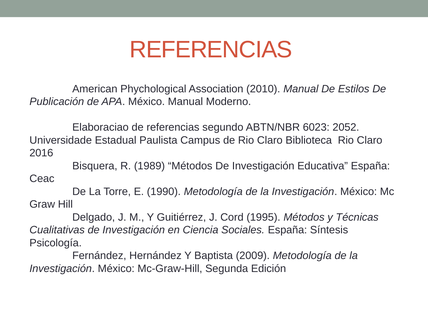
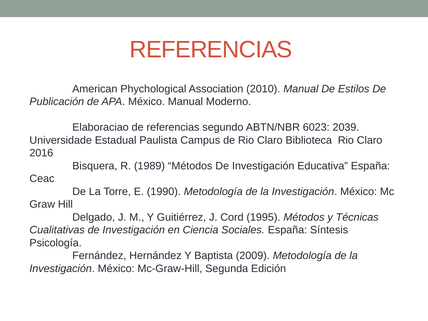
2052: 2052 -> 2039
